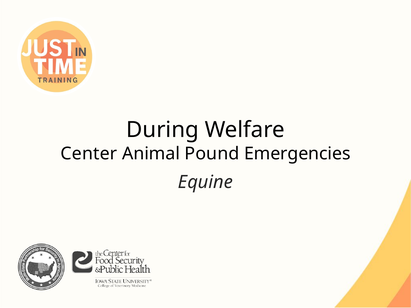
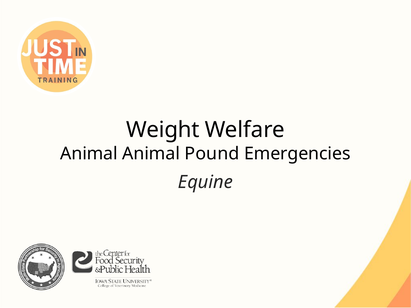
During: During -> Weight
Center at (89, 154): Center -> Animal
